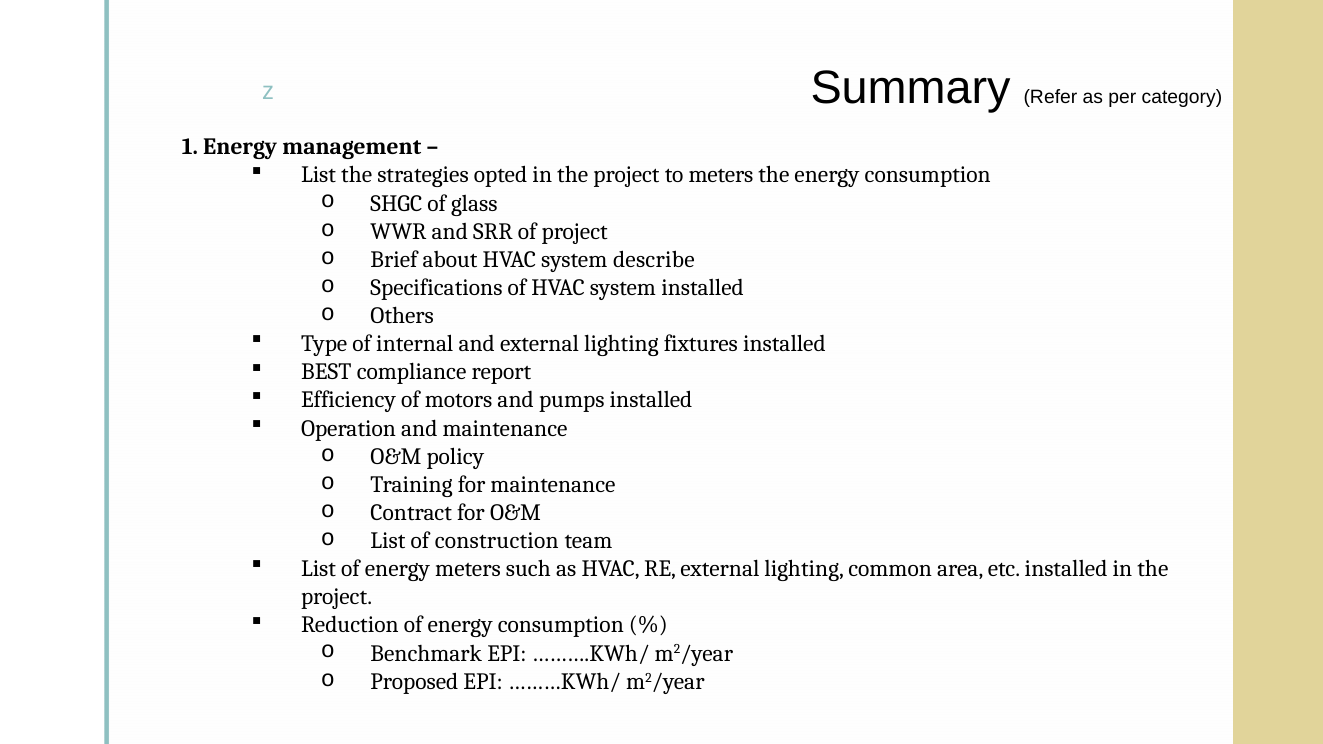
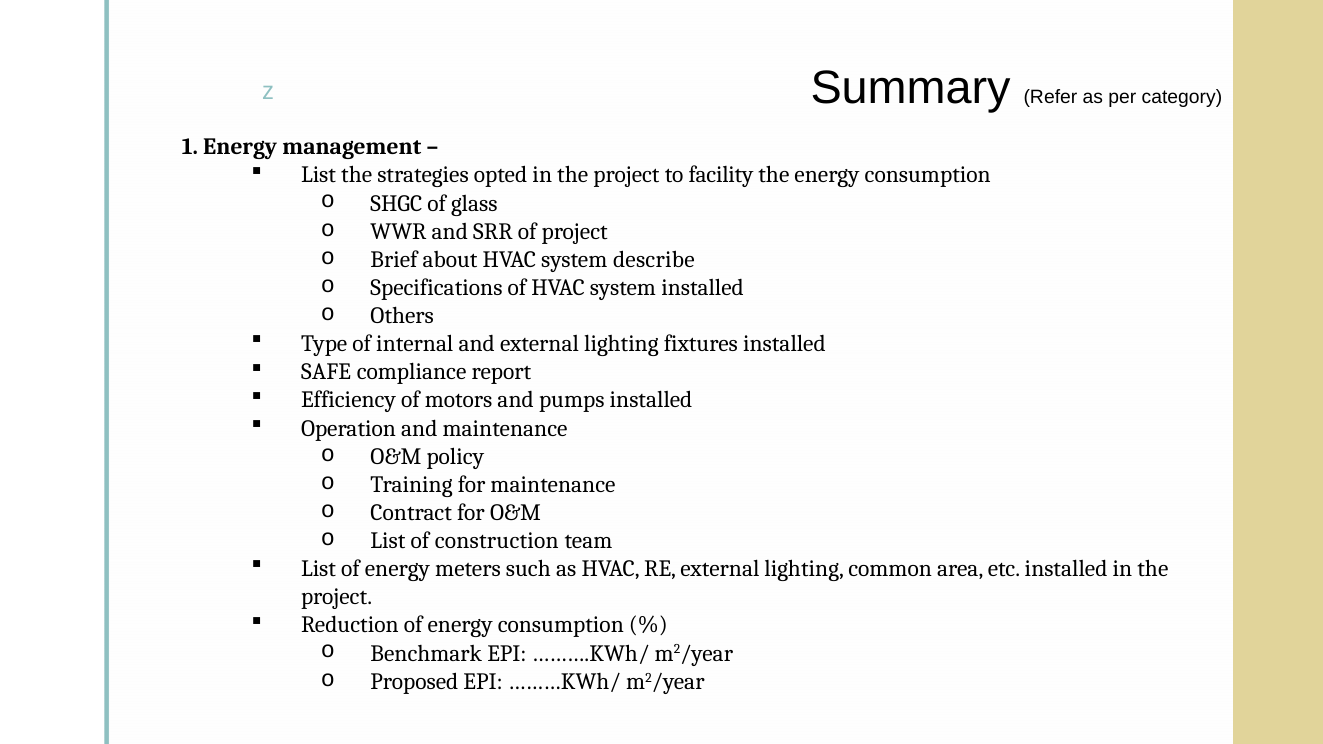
to meters: meters -> facility
BEST: BEST -> SAFE
